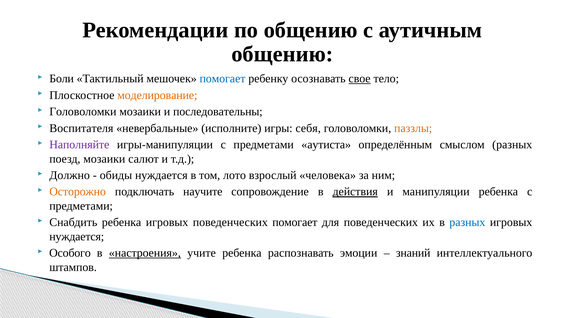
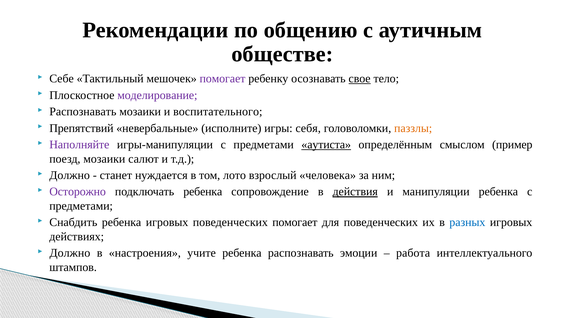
общению at (282, 54): общению -> обществе
Боли: Боли -> Себе
помогает at (223, 79) colour: blue -> purple
моделирование colour: orange -> purple
Головоломки at (83, 112): Головоломки -> Распознавать
последовательны: последовательны -> воспитательного
Воспитателя: Воспитателя -> Препятствий
аутиста underline: none -> present
смыслом разных: разных -> пример
обиды: обиды -> станет
Осторожно colour: orange -> purple
подключать научите: научите -> ребенка
нуждается at (77, 236): нуждается -> действиях
Особого at (70, 253): Особого -> Должно
настроения underline: present -> none
знаний: знаний -> работа
